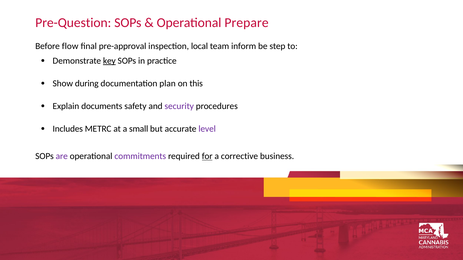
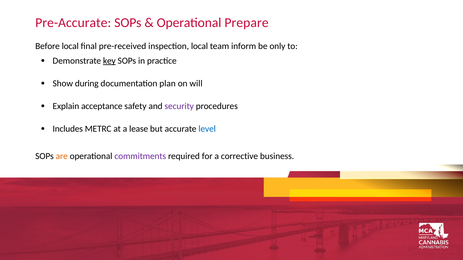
Pre-Question: Pre-Question -> Pre-Accurate
Before flow: flow -> local
pre-approval: pre-approval -> pre-received
step: step -> only
this: this -> will
documents: documents -> acceptance
small: small -> lease
level colour: purple -> blue
are colour: purple -> orange
for underline: present -> none
